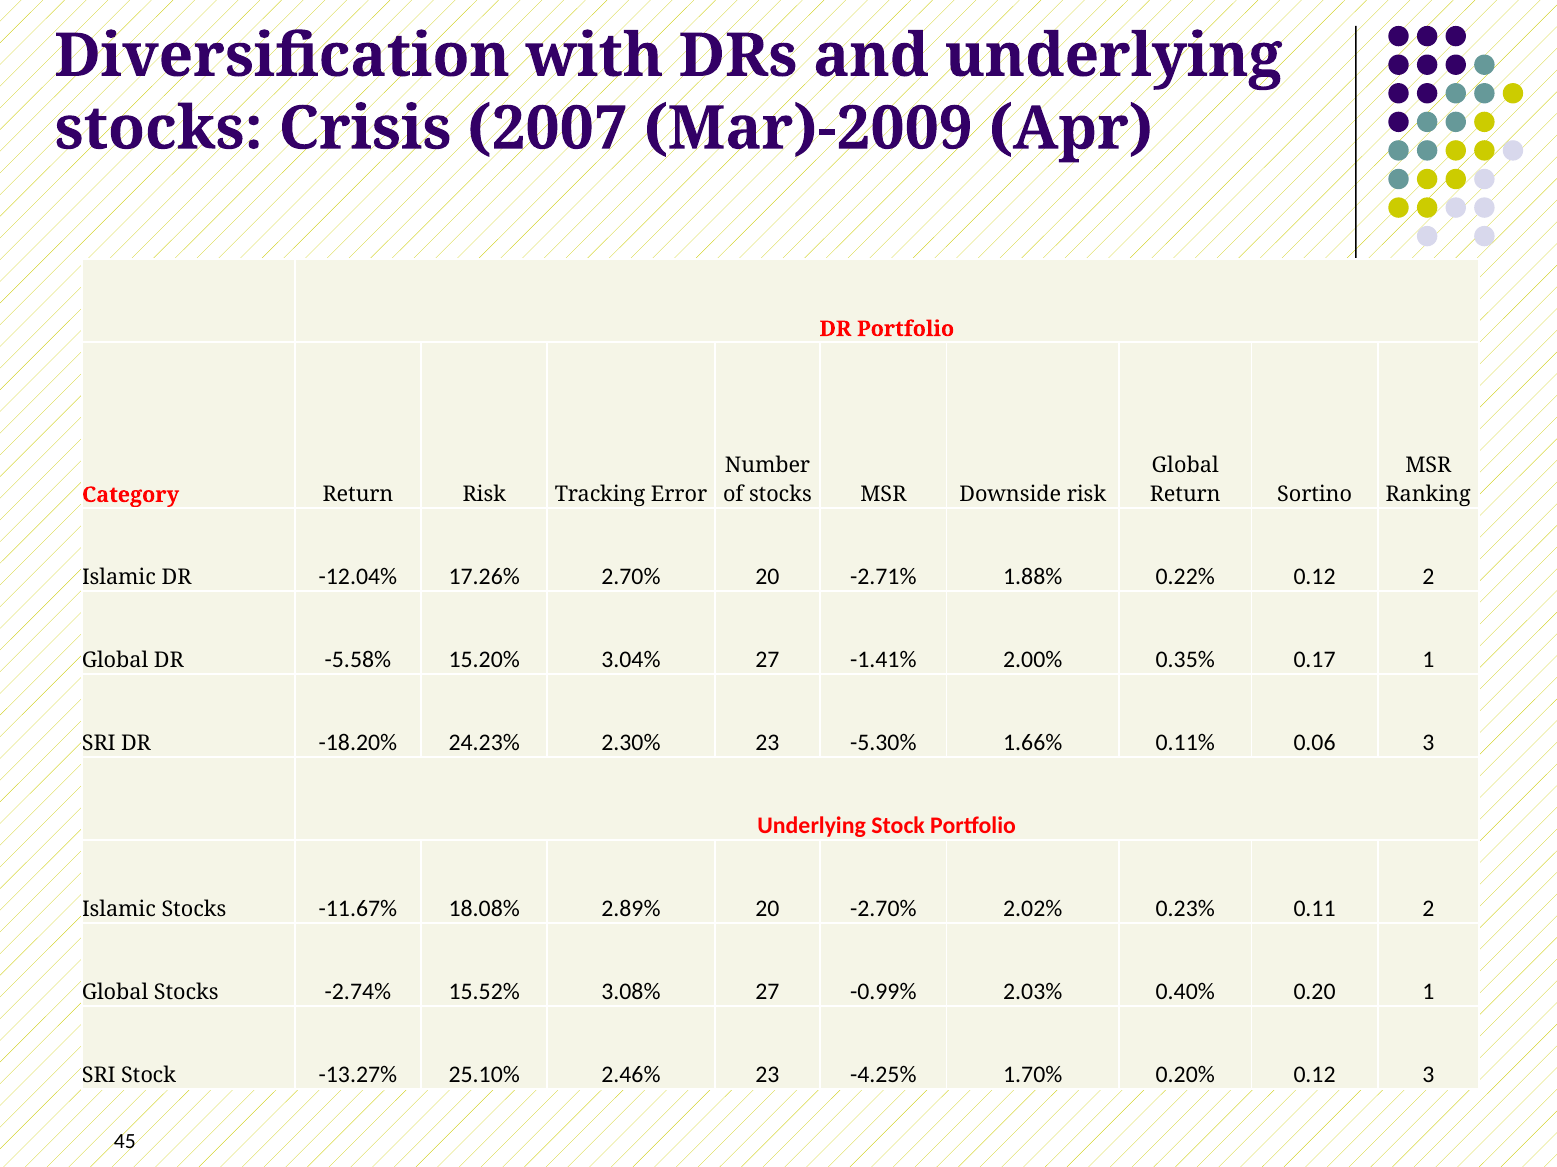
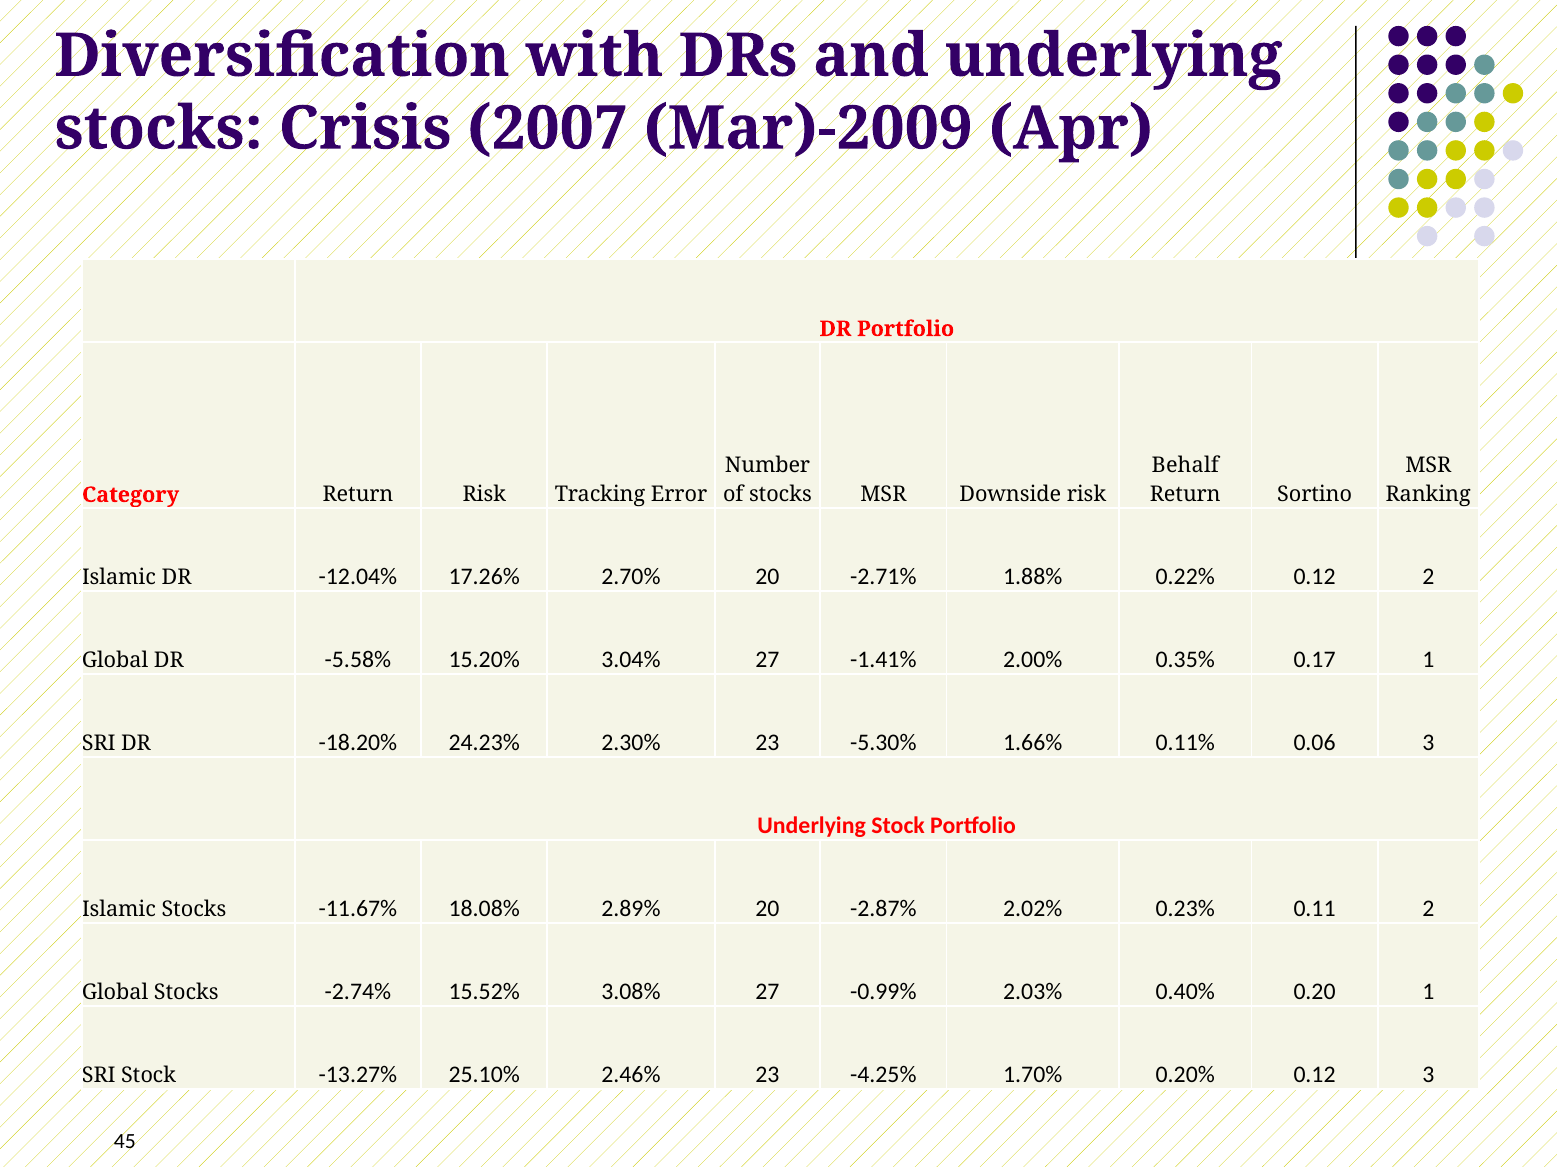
Global at (1185, 466): Global -> Behalf
-2.70%: -2.70% -> -2.87%
